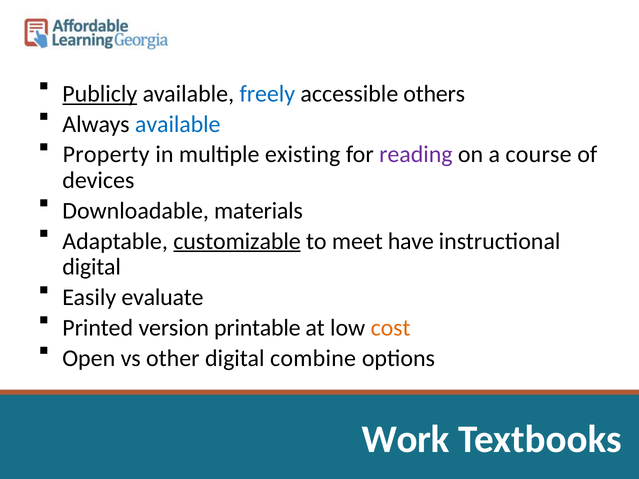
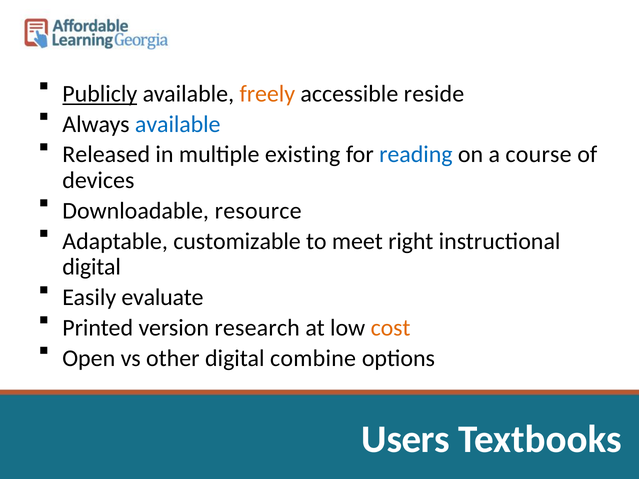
freely colour: blue -> orange
others: others -> reside
Property: Property -> Released
reading colour: purple -> blue
materials: materials -> resource
customizable underline: present -> none
have: have -> right
printable: printable -> research
Work: Work -> Users
